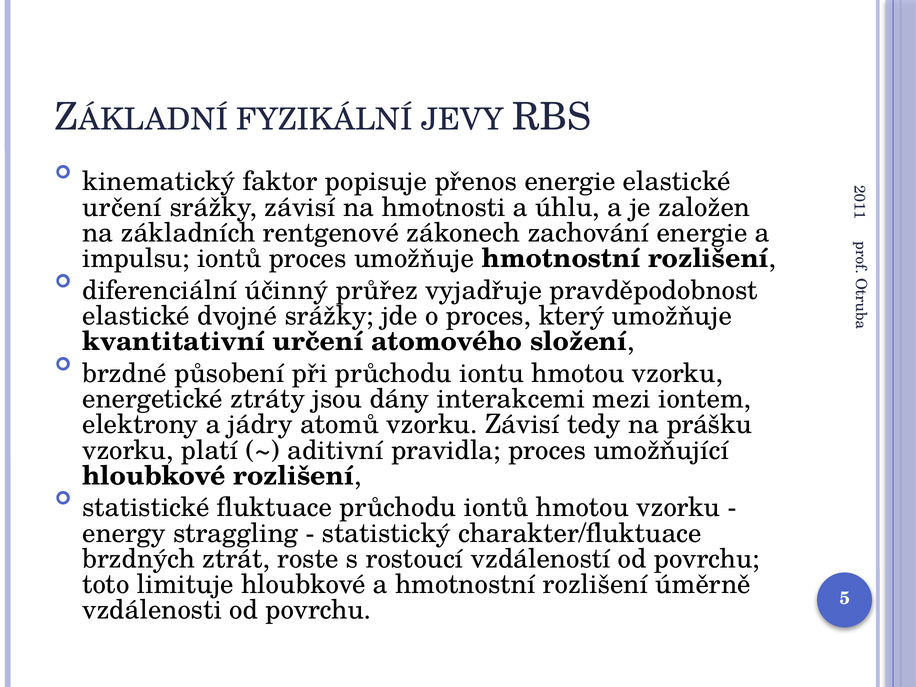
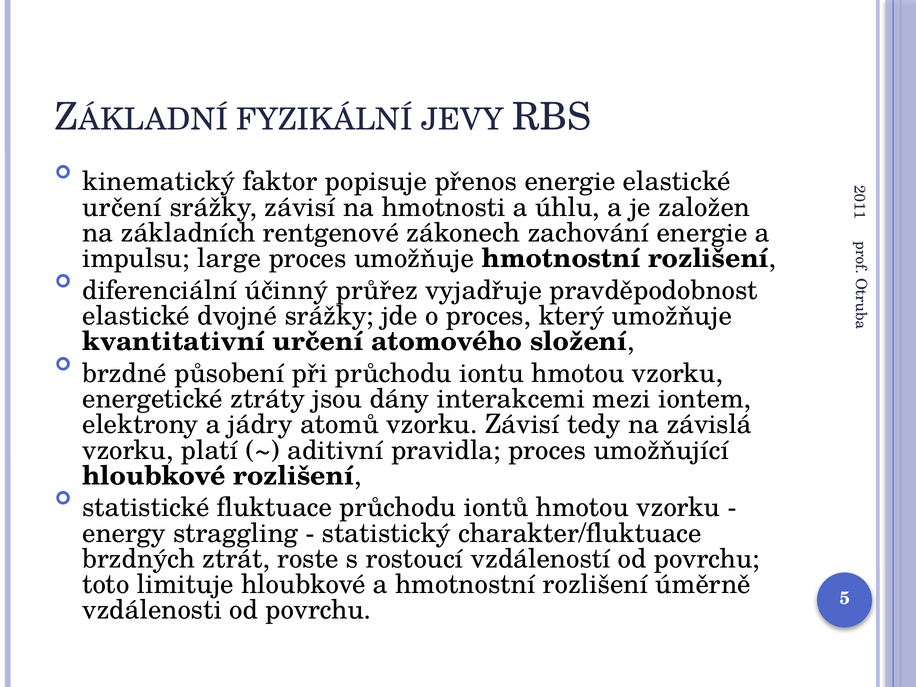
impulsu iontů: iontů -> large
prášku: prášku -> závislá
